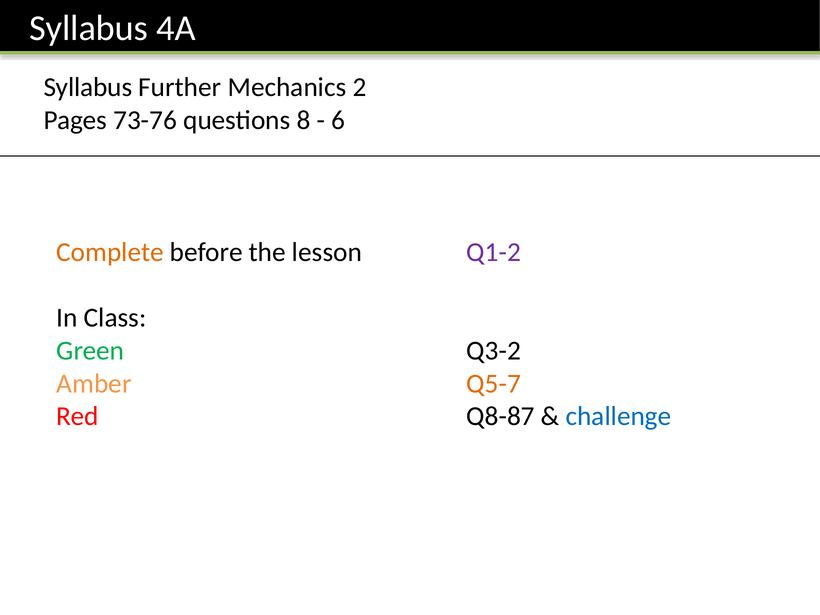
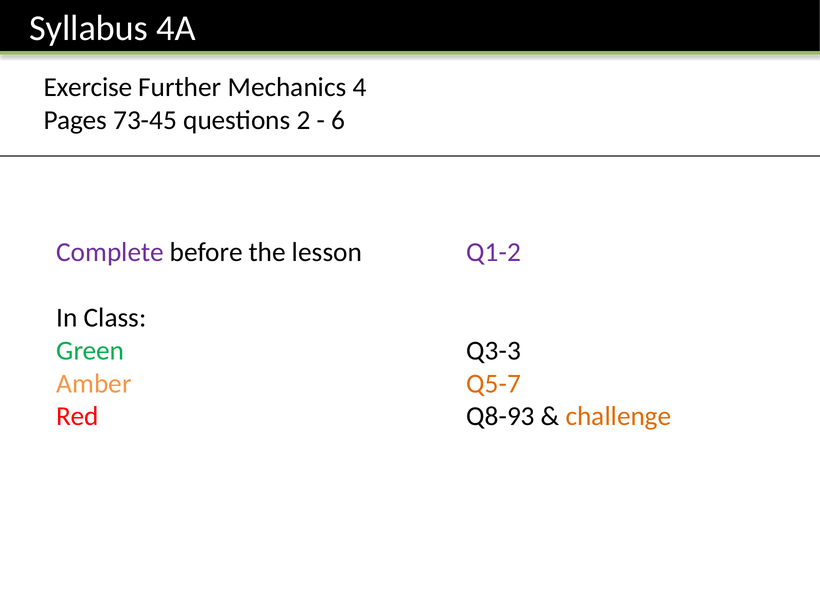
Syllabus at (88, 87): Syllabus -> Exercise
2: 2 -> 4
73-76: 73-76 -> 73-45
8: 8 -> 2
Complete colour: orange -> purple
Q3-2: Q3-2 -> Q3-3
Q8-87: Q8-87 -> Q8-93
challenge colour: blue -> orange
